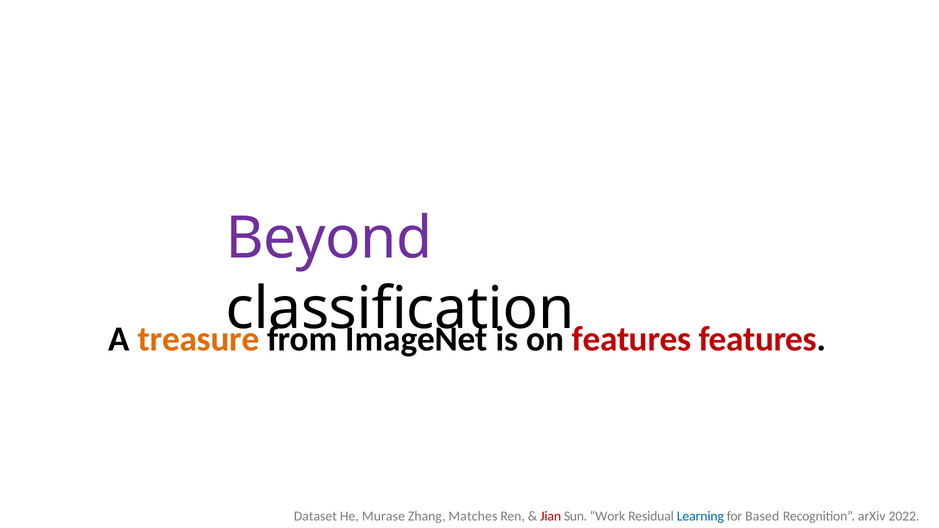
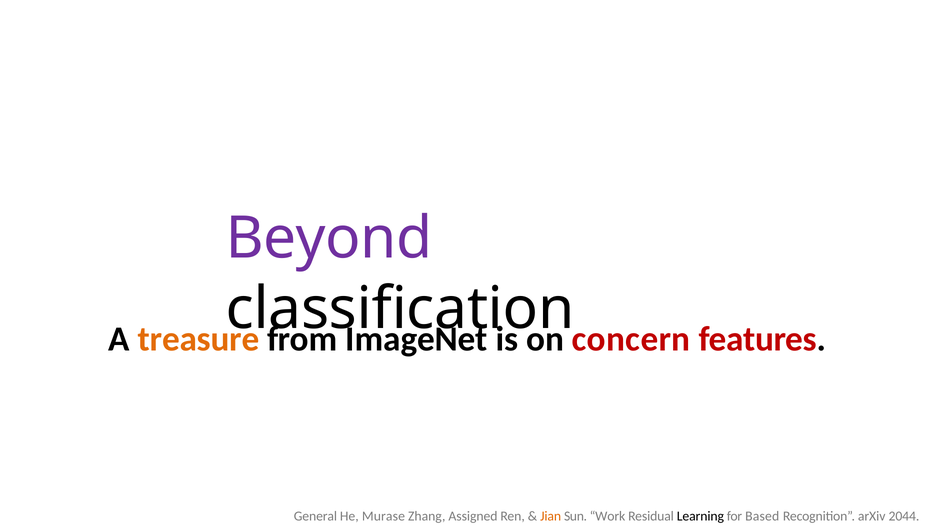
features at (631, 339): features -> concern
Dataset: Dataset -> General
Matches: Matches -> Assigned
Jian colour: red -> orange
Learning colour: blue -> black
2022: 2022 -> 2044
